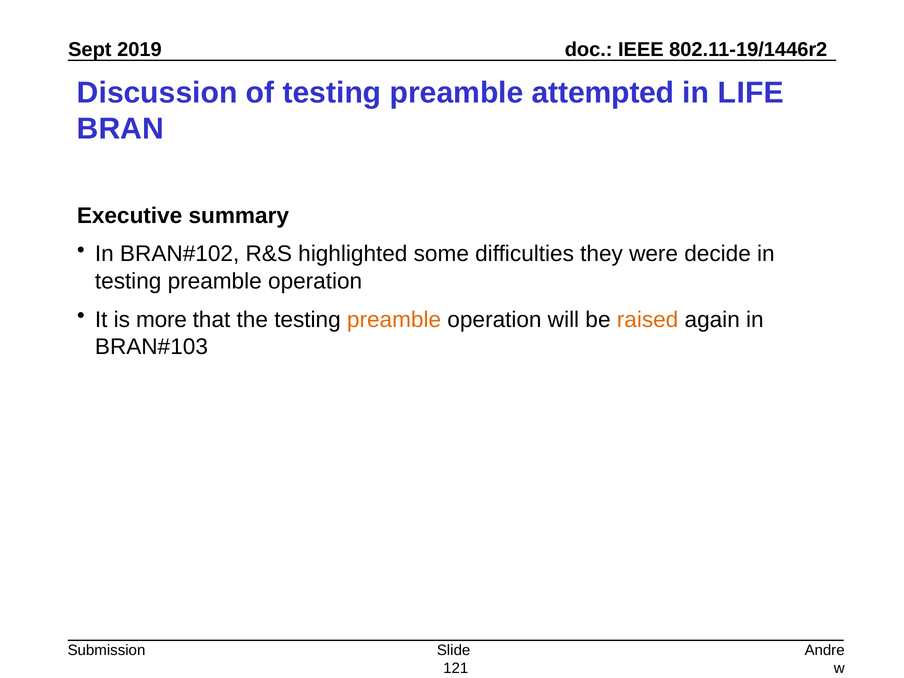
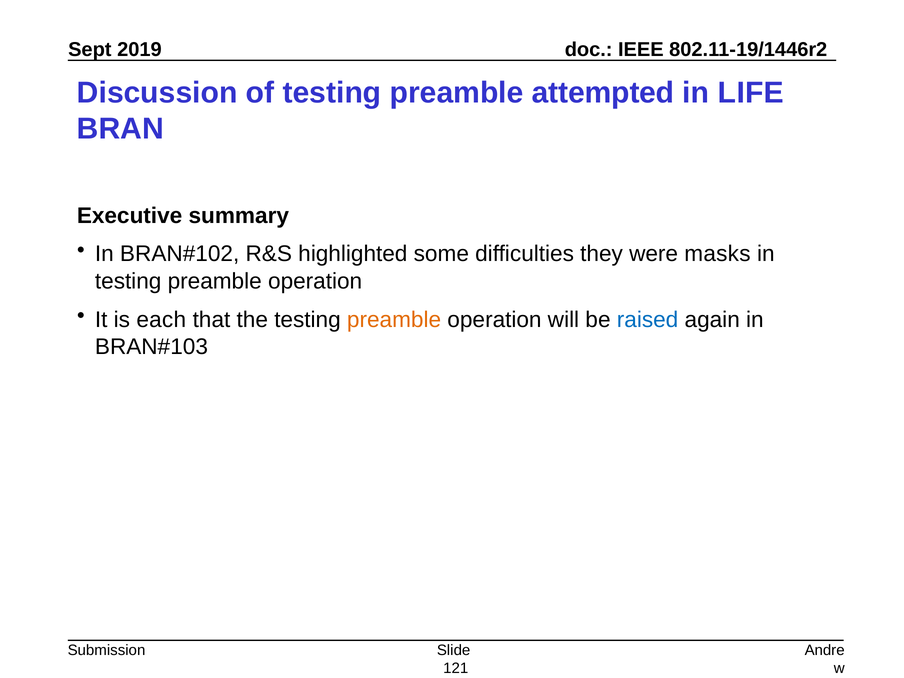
decide: decide -> masks
more: more -> each
raised colour: orange -> blue
